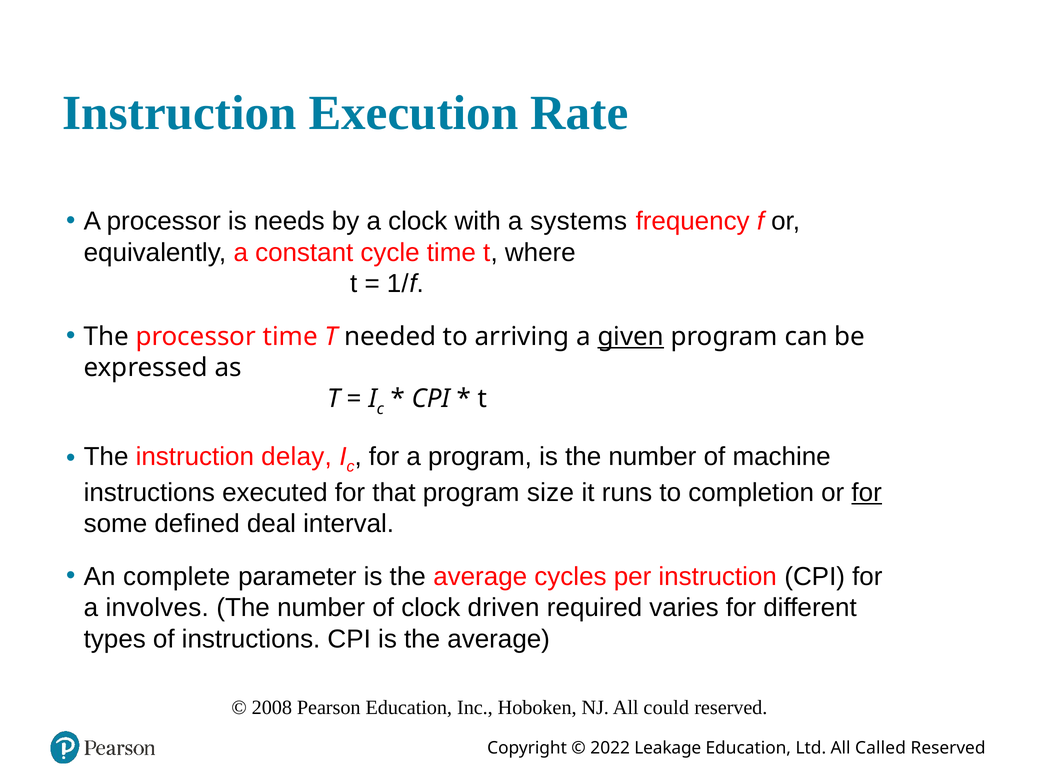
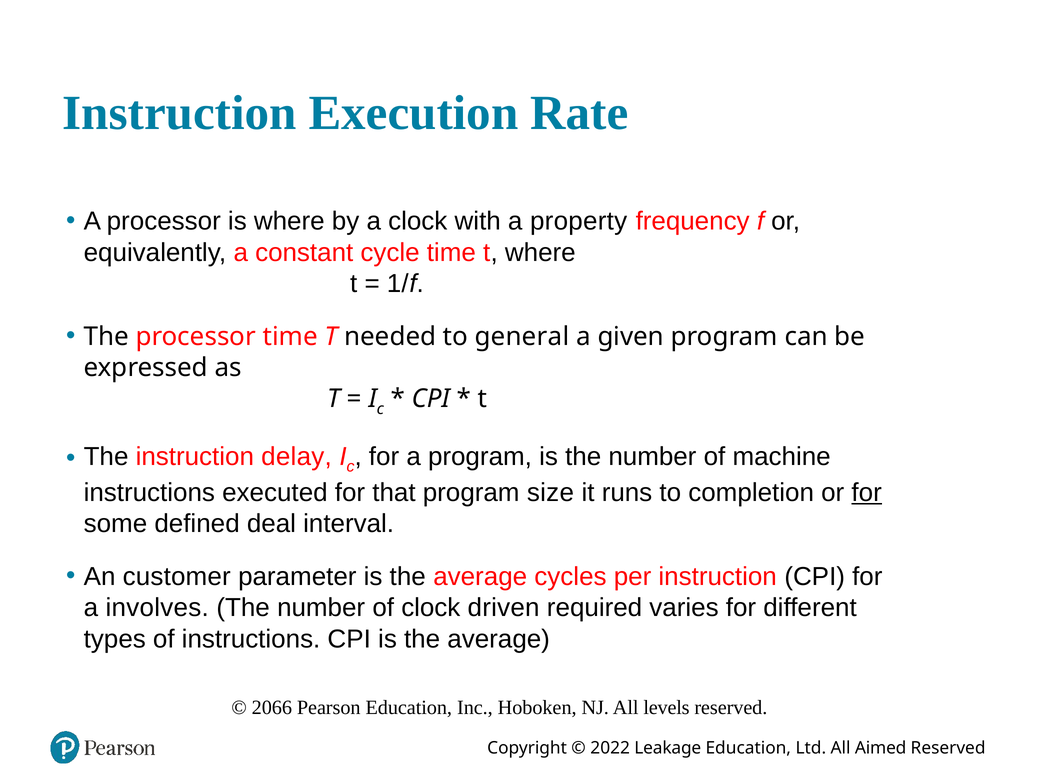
is needs: needs -> where
systems: systems -> property
arriving: arriving -> general
given underline: present -> none
complete: complete -> customer
2008: 2008 -> 2066
could: could -> levels
Called: Called -> Aimed
